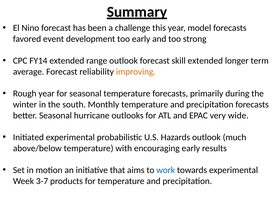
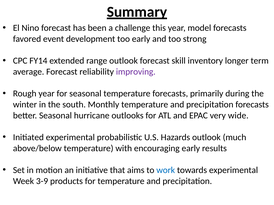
skill extended: extended -> inventory
improving colour: orange -> purple
3-7: 3-7 -> 3-9
